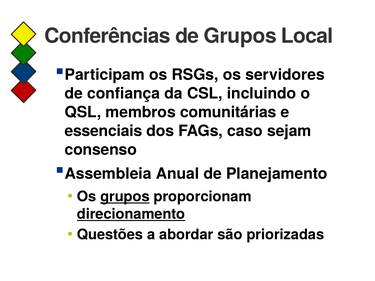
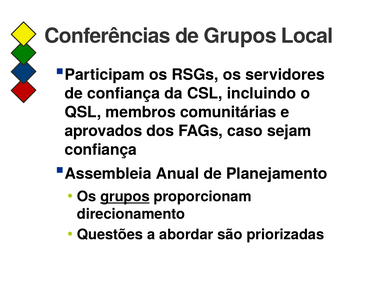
essenciais: essenciais -> aprovados
consenso at (101, 150): consenso -> confiança
direcionamento underline: present -> none
